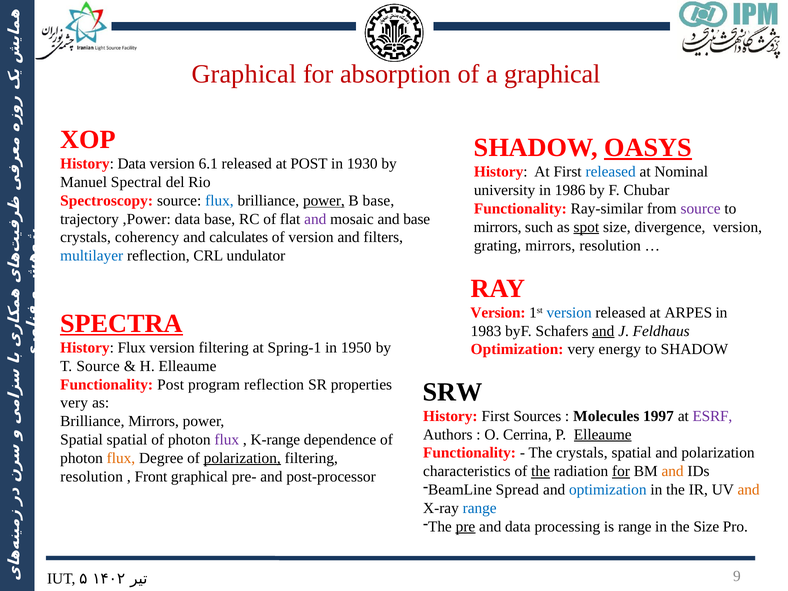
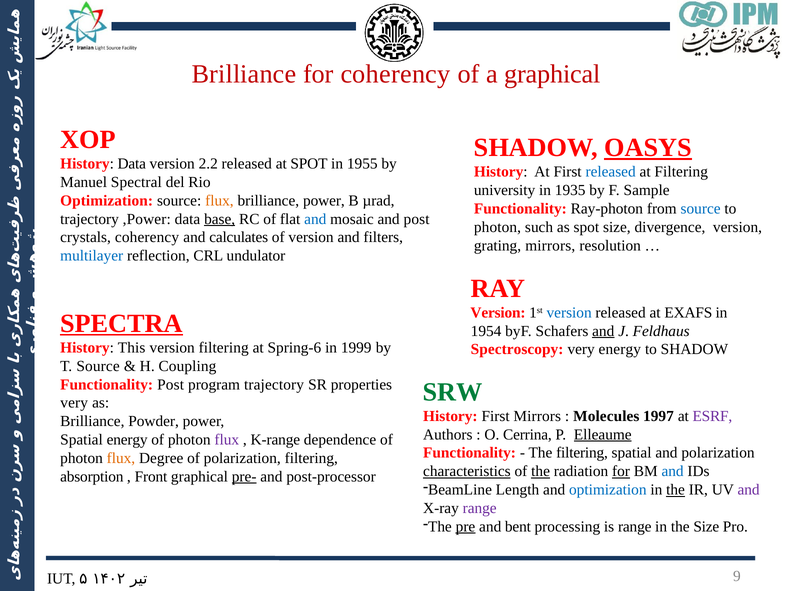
Graphical at (244, 74): Graphical -> Brilliance
for absorption: absorption -> coherency
6.1: 6.1 -> 2.2
at POST: POST -> SPOT
1930: 1930 -> 1955
at Nominal: Nominal -> Filtering
1986: 1986 -> 1935
Chubar: Chubar -> Sample
Spectroscopy at (107, 201): Spectroscopy -> Optimization
flux at (219, 201) colour: blue -> orange
power at (324, 201) underline: present -> none
B base: base -> µrad
Ray-similar: Ray-similar -> Ray-photon
source at (701, 209) colour: purple -> blue
base at (220, 219) underline: none -> present
and at (315, 219) colour: purple -> blue
and base: base -> post
mirrors at (498, 227): mirrors -> photon
spot at (586, 227) underline: present -> none
ARPES: ARPES -> EXAFS
1983: 1983 -> 1954
History Flux: Flux -> This
Spring-1: Spring-1 -> Spring-6
1950: 1950 -> 1999
Optimization at (517, 349): Optimization -> Spectroscopy
H Elleaume: Elleaume -> Coupling
program reflection: reflection -> trajectory
SRW colour: black -> green
First Sources: Sources -> Mirrors
Brilliance Mirrors: Mirrors -> Powder
Spatial spatial: spatial -> energy
The crystals: crystals -> filtering
polarization at (242, 458) underline: present -> none
characteristics underline: none -> present
and at (673, 471) colour: orange -> blue
resolution at (92, 476): resolution -> absorption
pre- underline: none -> present
Spread: Spread -> Length
the at (676, 490) underline: none -> present
and at (749, 490) colour: orange -> purple
range at (480, 508) colour: blue -> purple
and data: data -> bent
